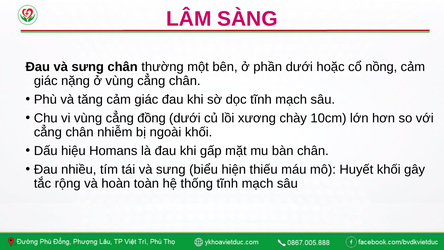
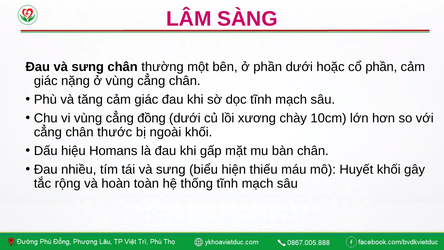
cổ nồng: nồng -> phần
nhiễm: nhiễm -> thước
